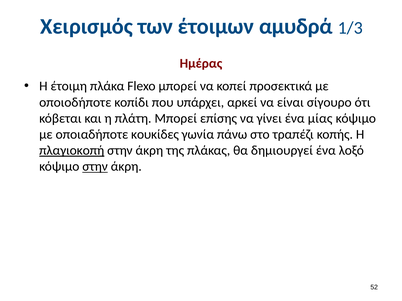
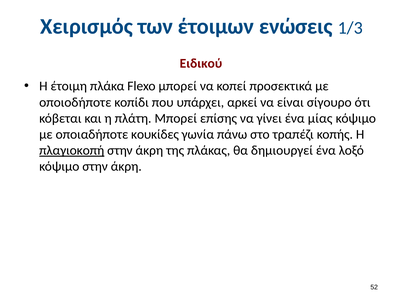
αμυδρά: αμυδρά -> ενώσεις
Ημέρας: Ημέρας -> Ειδικού
στην at (95, 167) underline: present -> none
